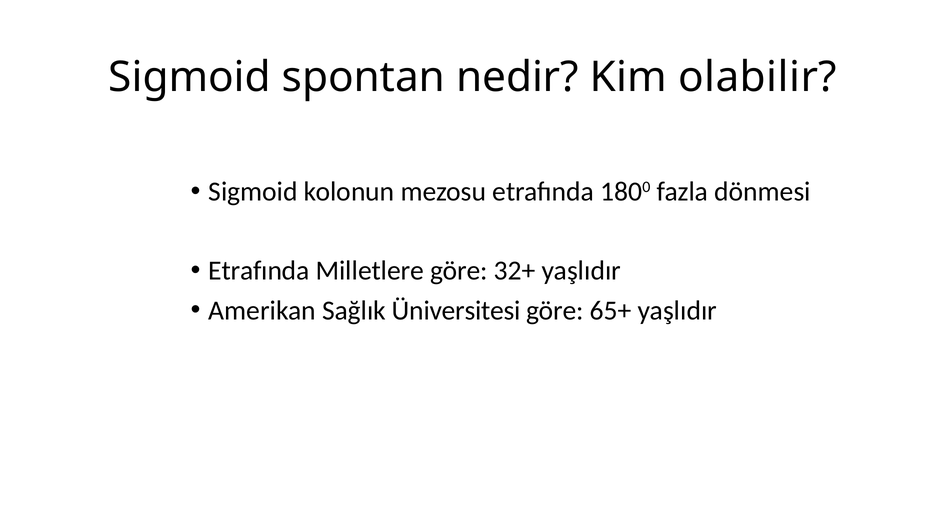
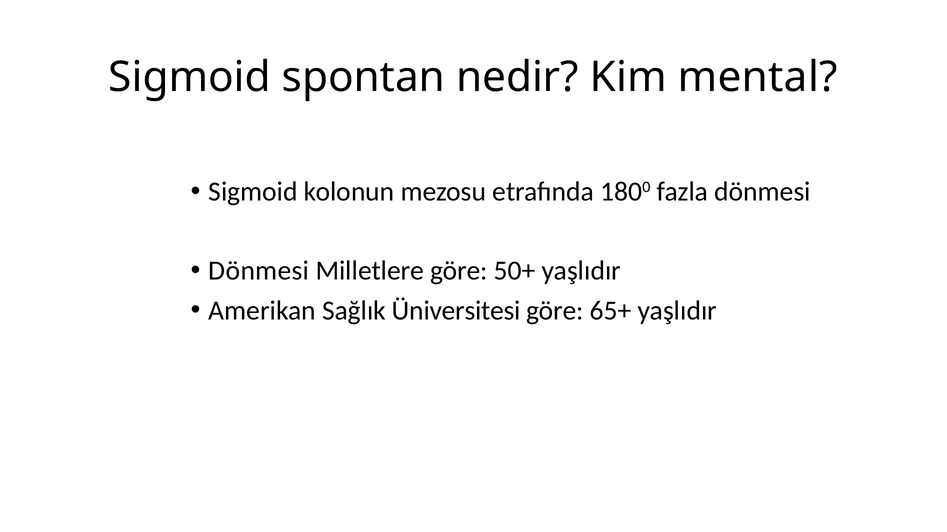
olabilir: olabilir -> mental
Etrafında at (259, 271): Etrafında -> Dönmesi
32+: 32+ -> 50+
